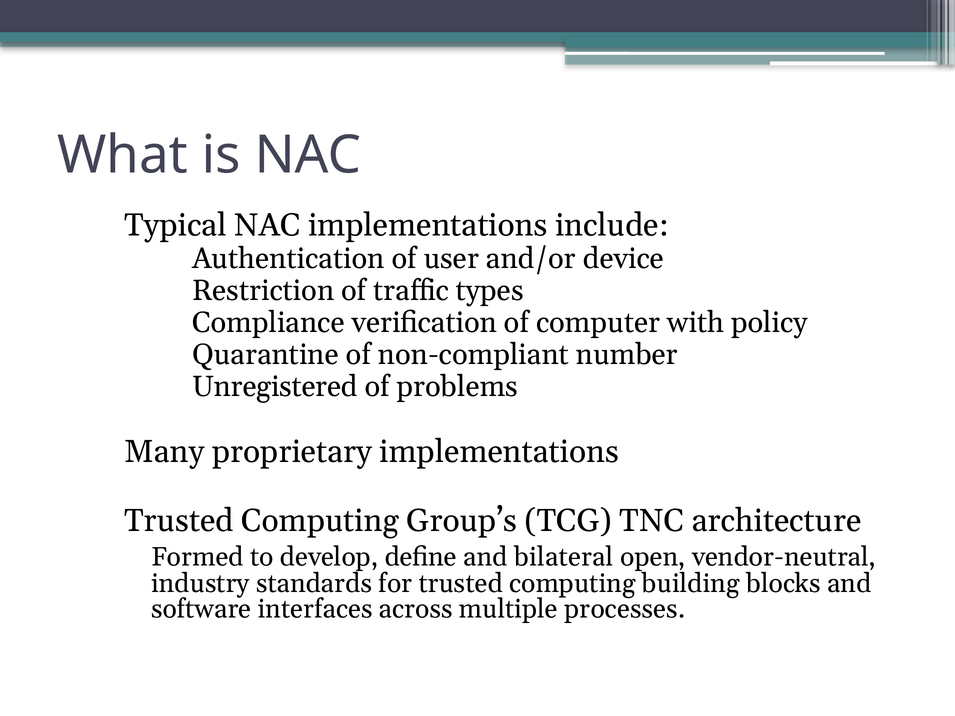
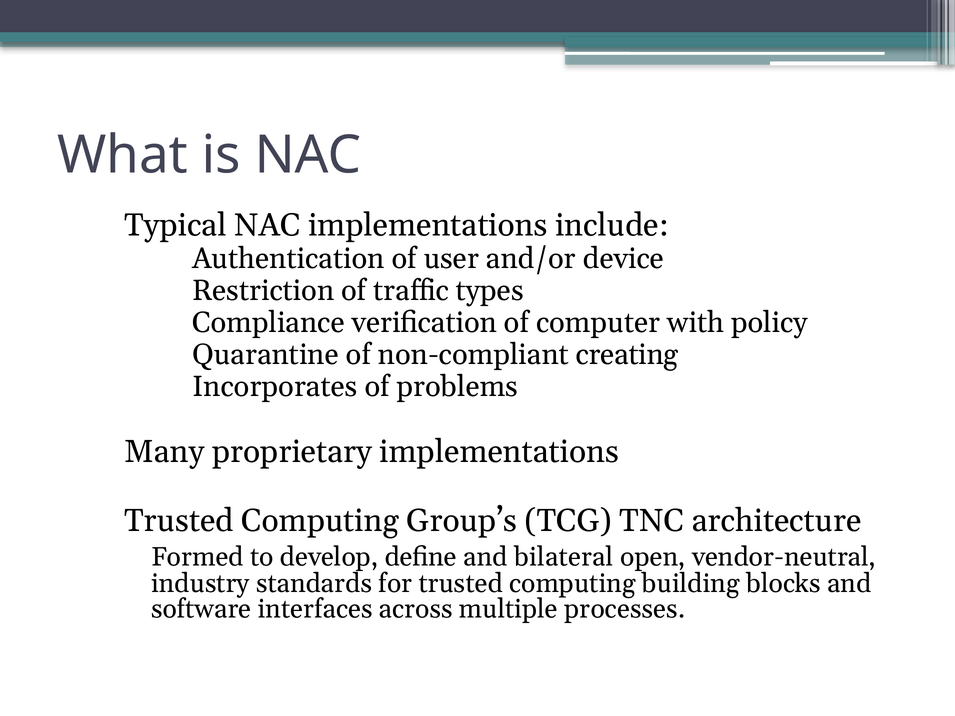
number: number -> creating
Unregistered: Unregistered -> Incorporates
